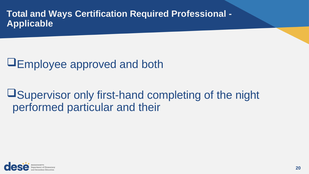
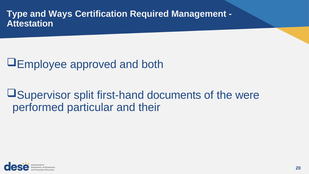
Total: Total -> Type
Professional: Professional -> Management
Applicable: Applicable -> Attestation
only: only -> split
completing: completing -> documents
night: night -> were
